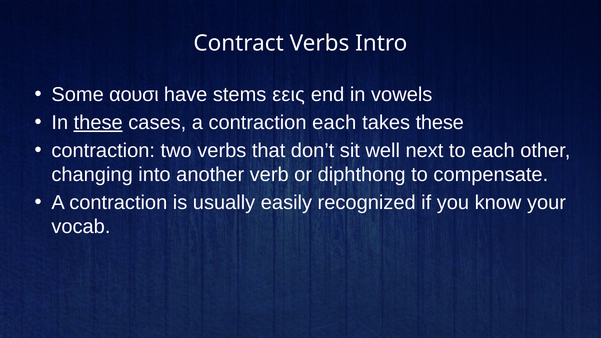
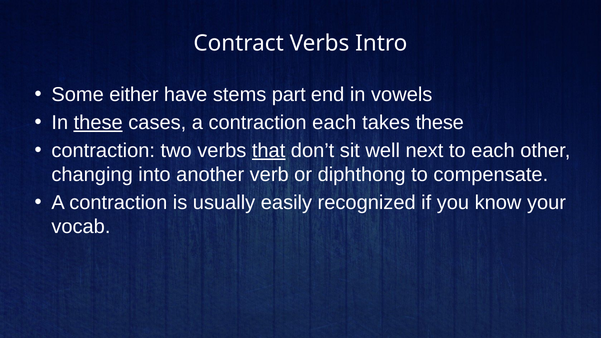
αουσι: αουσι -> either
εεις: εεις -> part
that underline: none -> present
